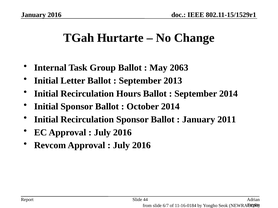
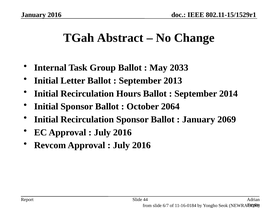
Hurtarte: Hurtarte -> Abstract
2063: 2063 -> 2033
October 2014: 2014 -> 2064
2011: 2011 -> 2069
